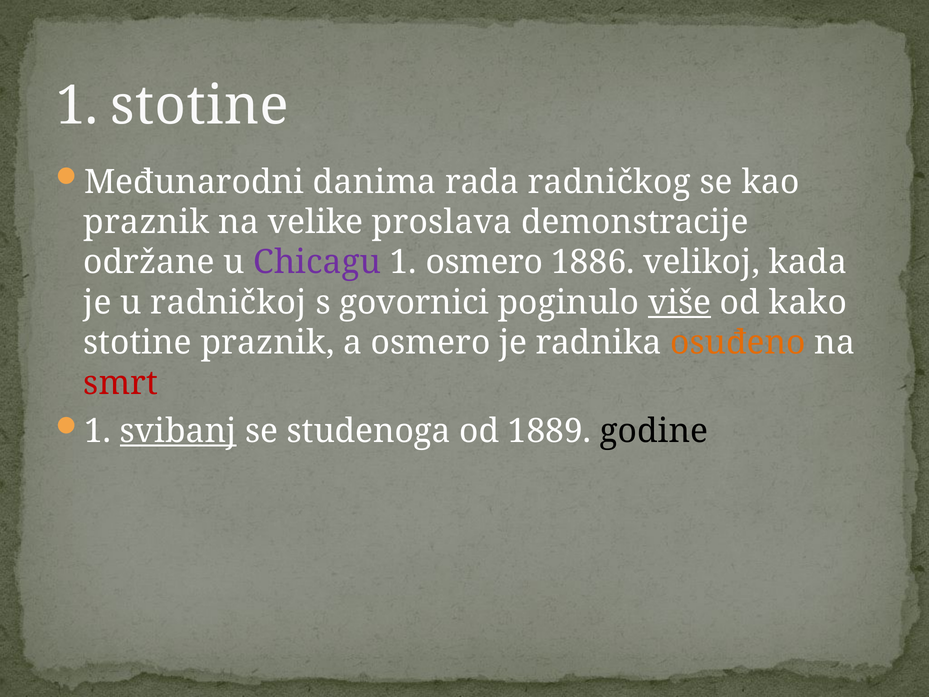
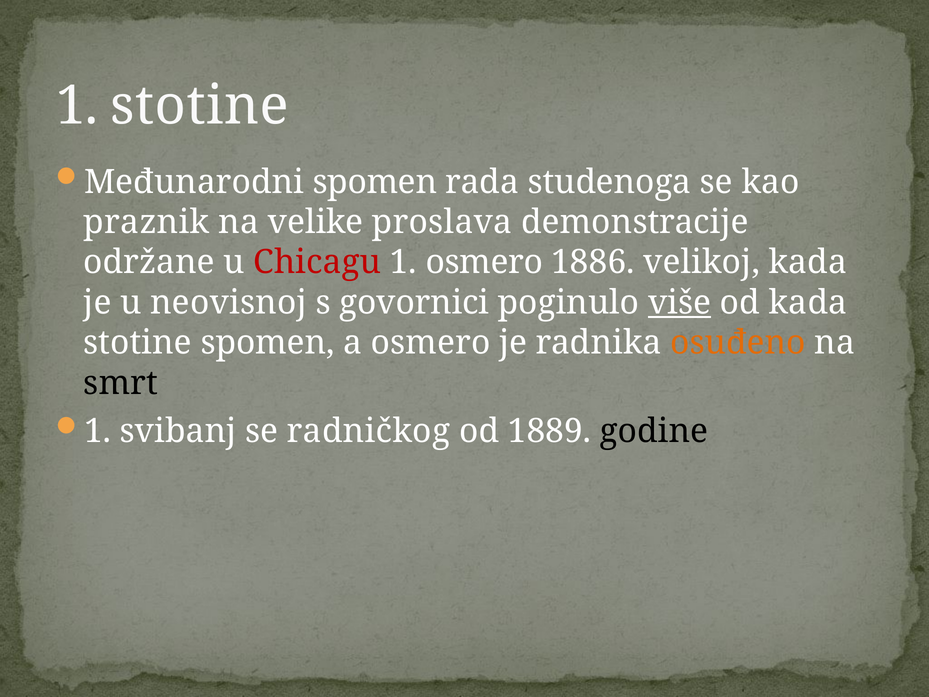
Međunarodni danima: danima -> spomen
radničkog: radničkog -> studenoga
Chicagu colour: purple -> red
radničkoj: radničkoj -> neovisnoj
od kako: kako -> kada
stotine praznik: praznik -> spomen
smrt colour: red -> black
svibanj underline: present -> none
studenoga: studenoga -> radničkog
